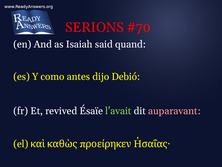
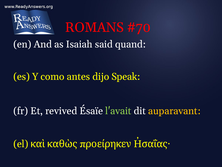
SERIONS: SERIONS -> ROMANS
Debió: Debió -> Speak
auparavant colour: pink -> yellow
